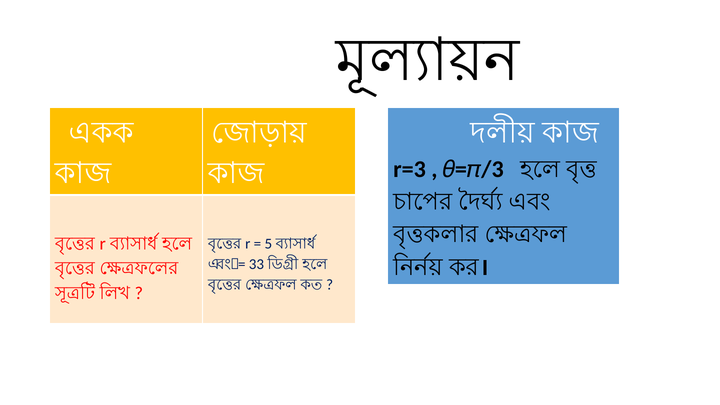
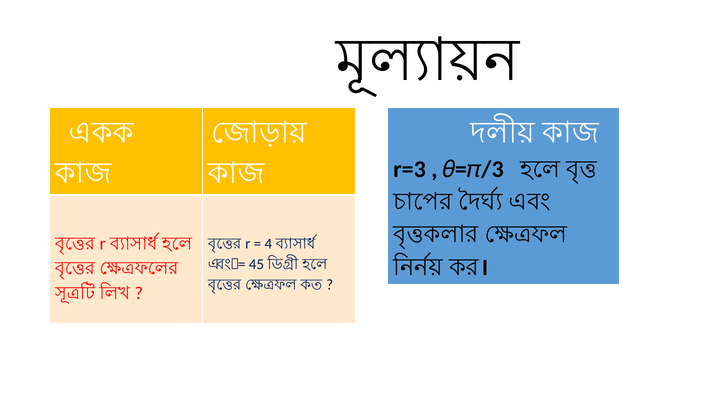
5: 5 -> 4
33: 33 -> 45
